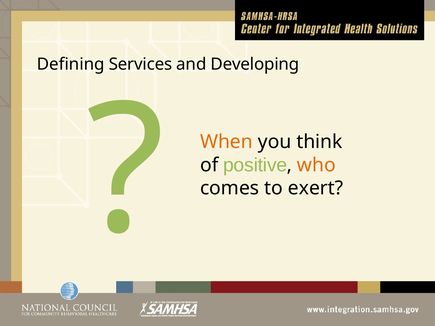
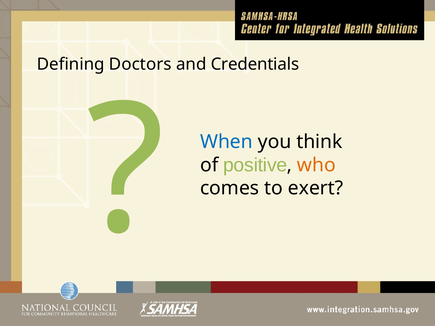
Services: Services -> Doctors
Developing: Developing -> Credentials
When colour: orange -> blue
